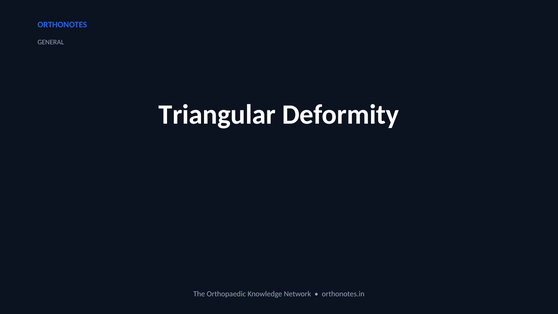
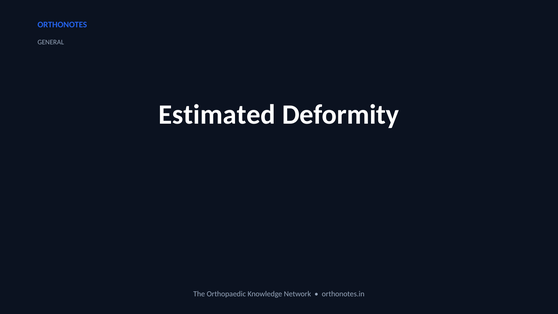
Triangular: Triangular -> Estimated
